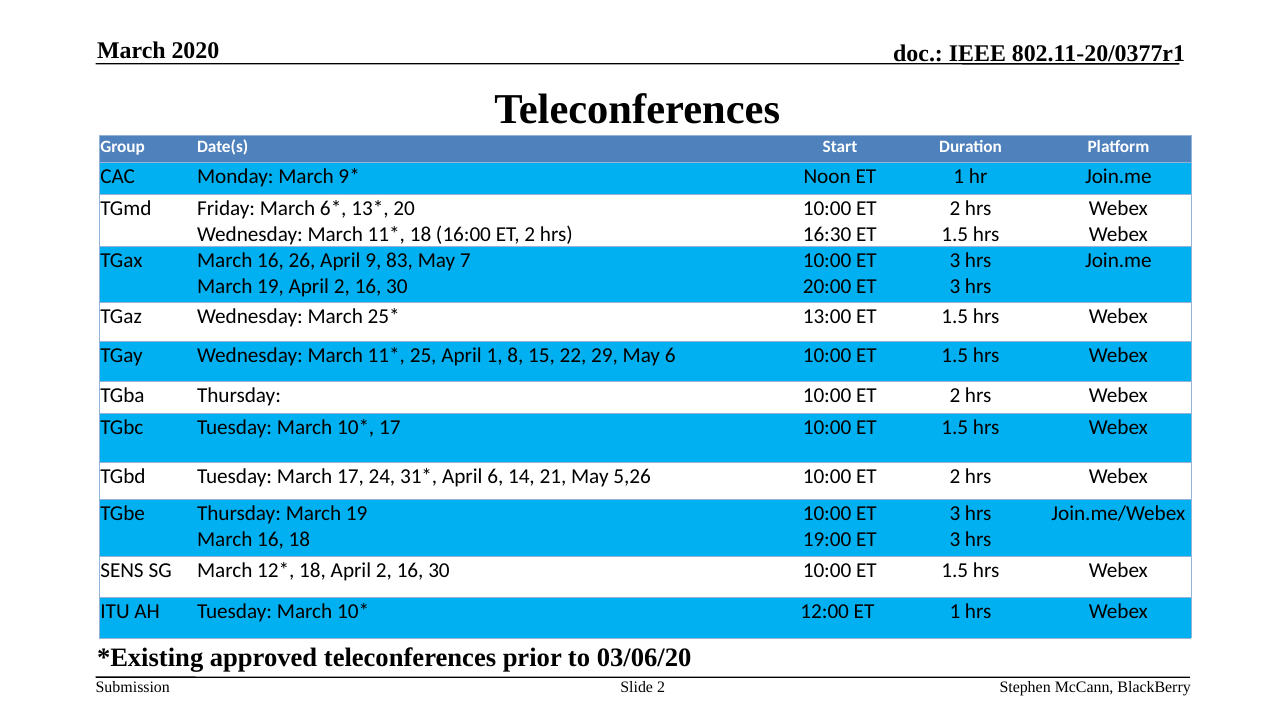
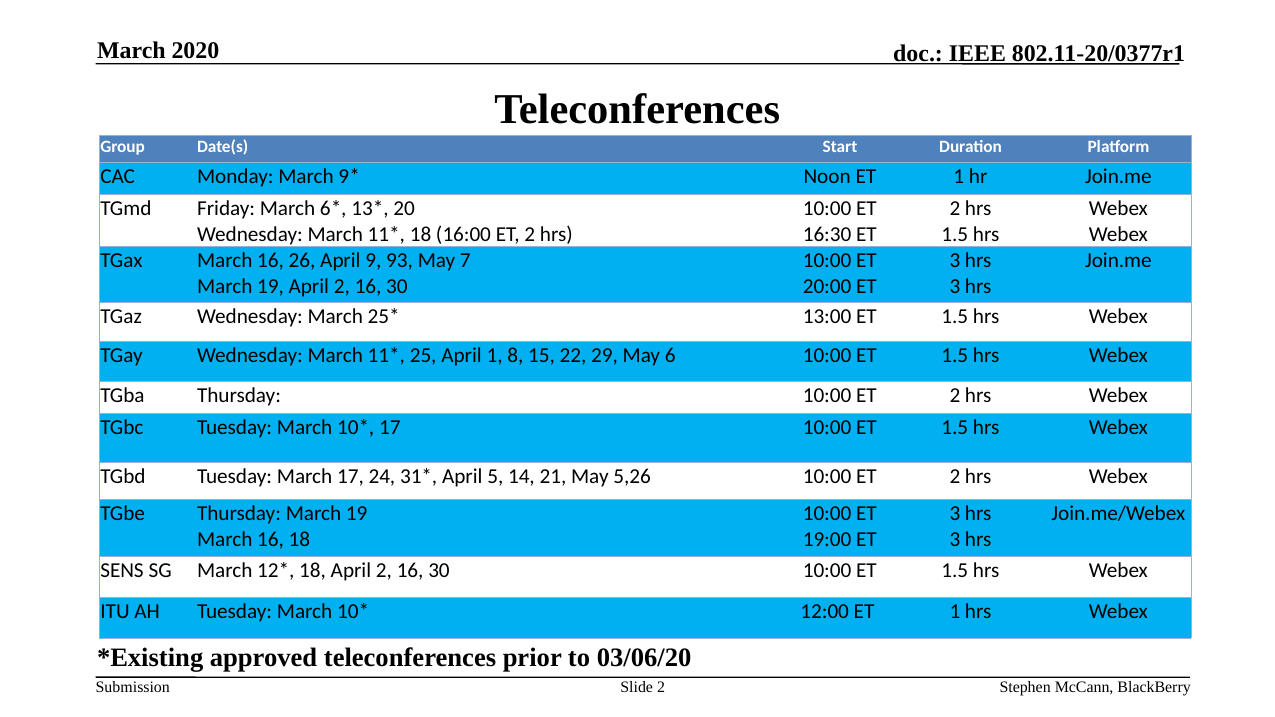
83: 83 -> 93
April 6: 6 -> 5
